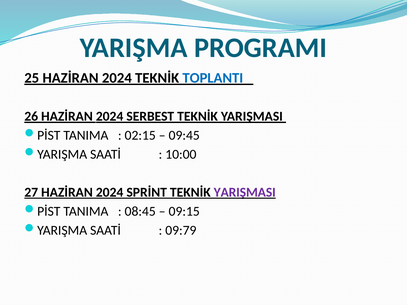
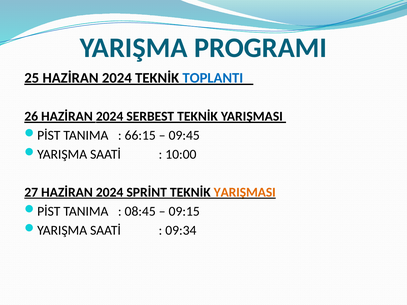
02:15: 02:15 -> 66:15
YARIŞMASI at (245, 192) colour: purple -> orange
09:79: 09:79 -> 09:34
